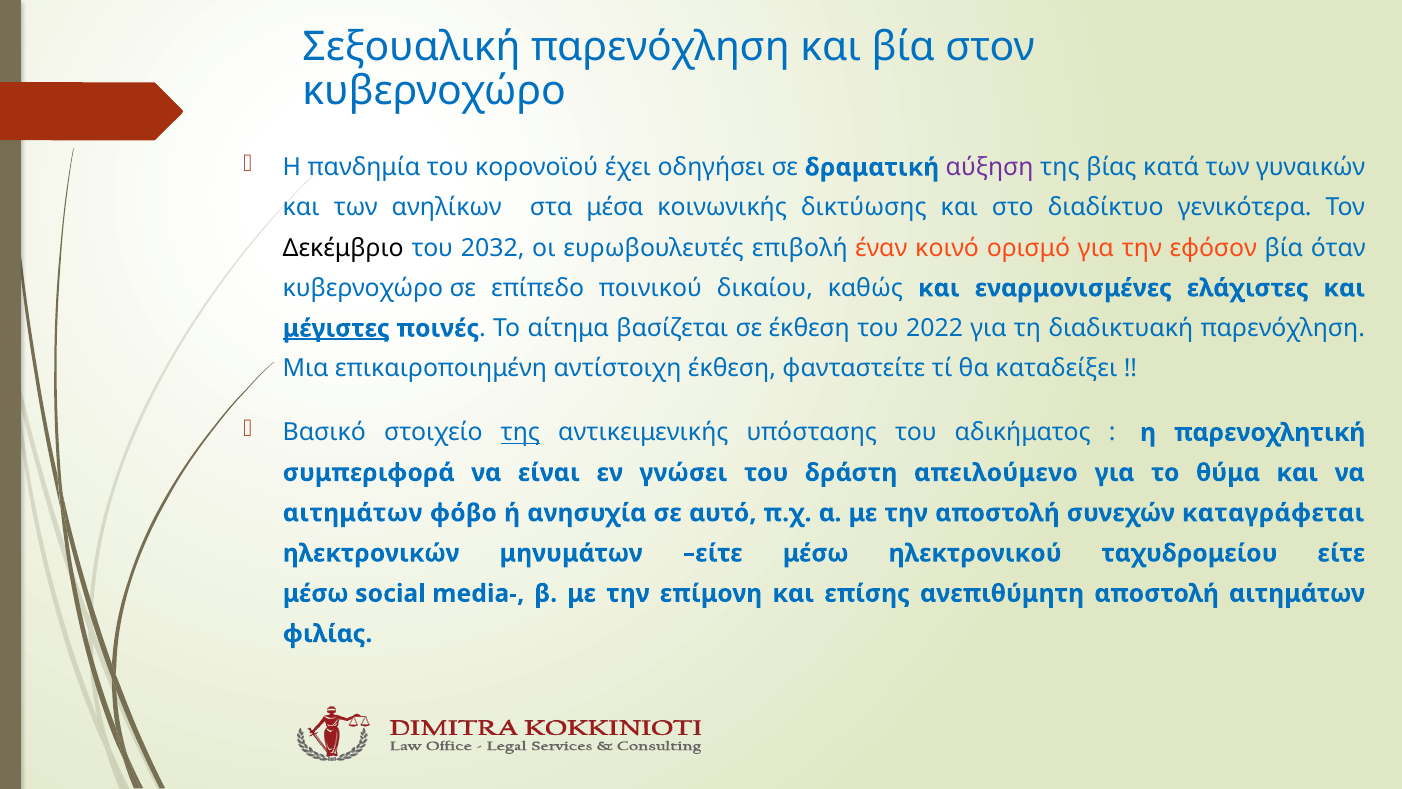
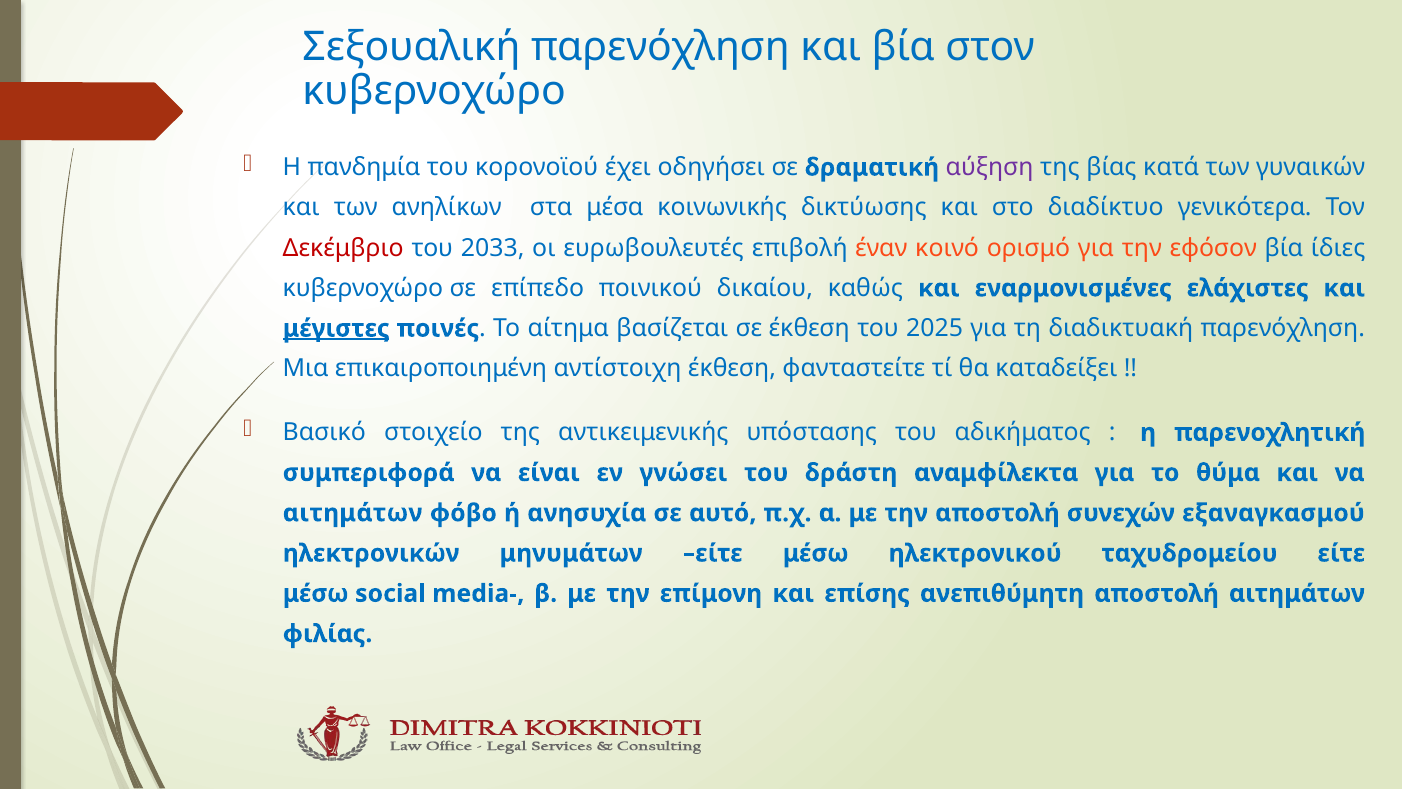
Δεκέμβριο colour: black -> red
2032: 2032 -> 2033
όταν: όταν -> ίδιες
2022: 2022 -> 2025
της at (520, 432) underline: present -> none
απειλούμενο: απειλούμενο -> αναμφίλεκτα
καταγράφεται: καταγράφεται -> εξαναγκασμού
